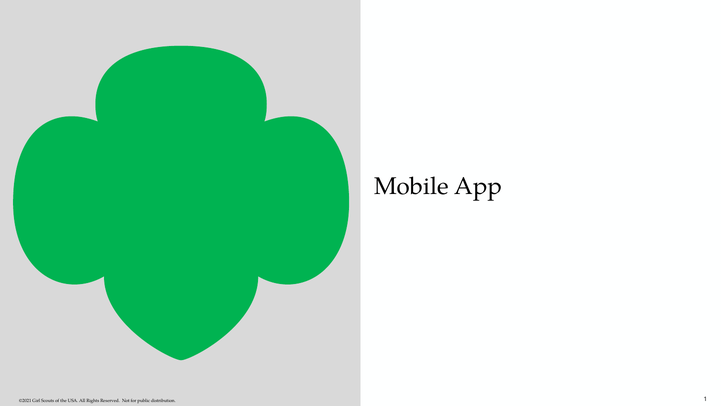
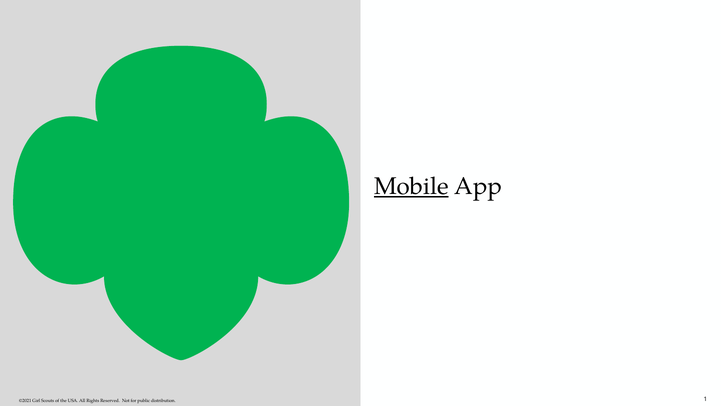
Mobile underline: none -> present
